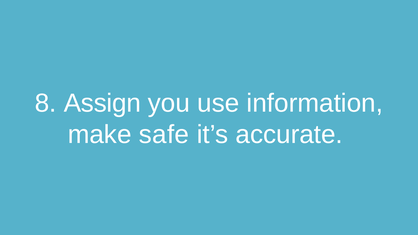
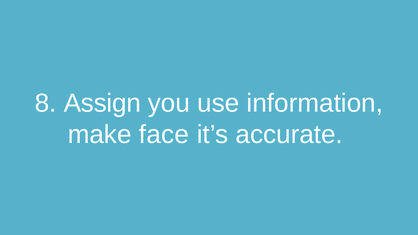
safe: safe -> face
